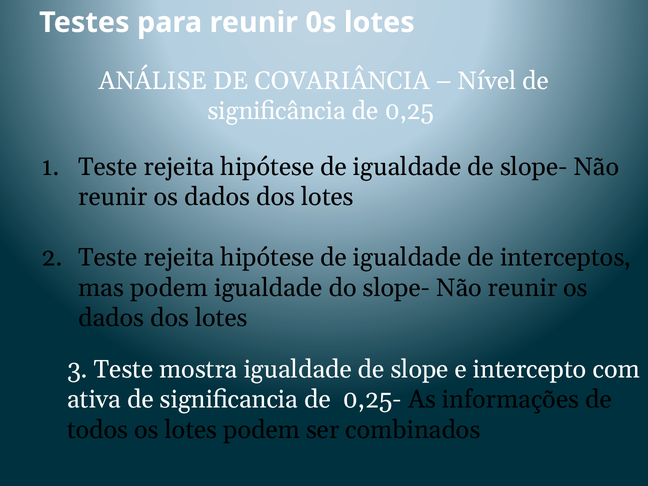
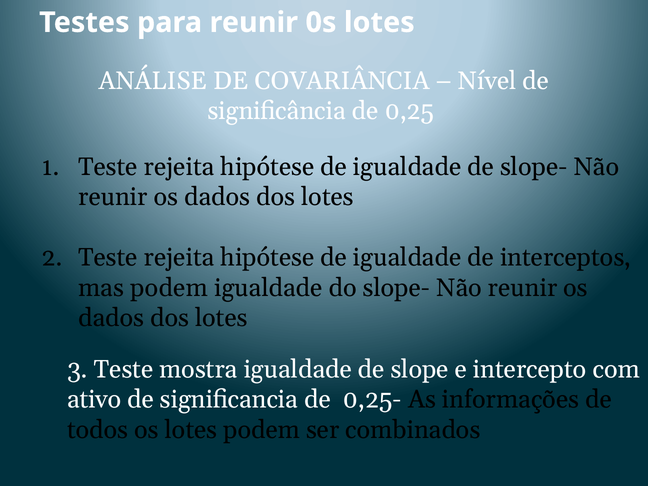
ativa: ativa -> ativo
